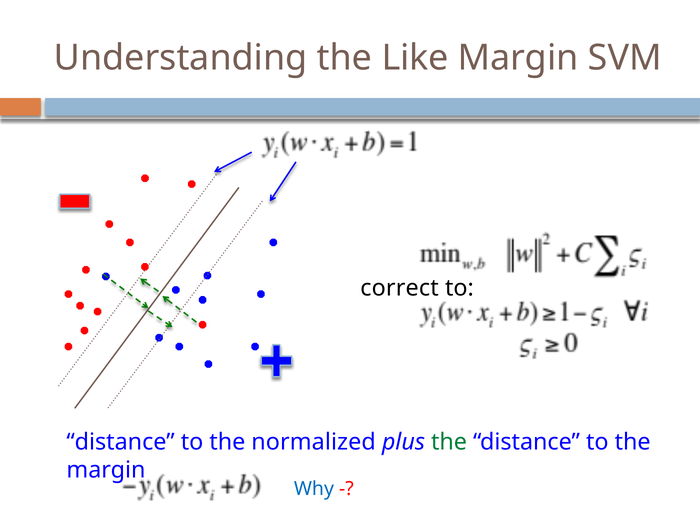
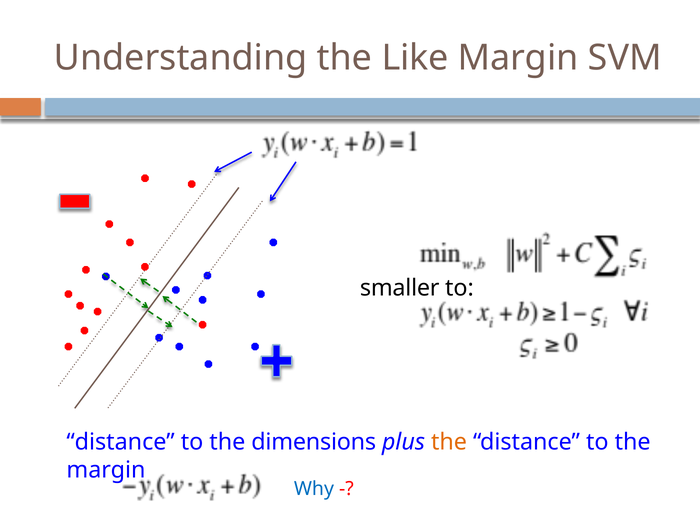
correct: correct -> smaller
normalized: normalized -> dimensions
the at (449, 442) colour: green -> orange
